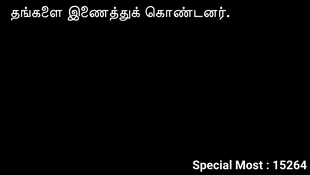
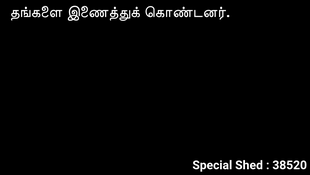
Most: Most -> Shed
15264: 15264 -> 38520
